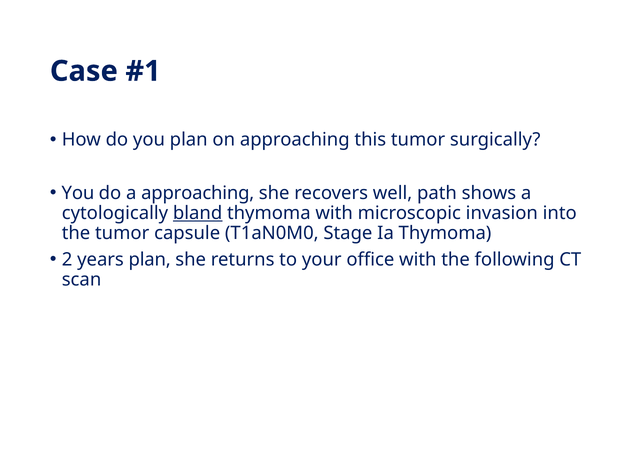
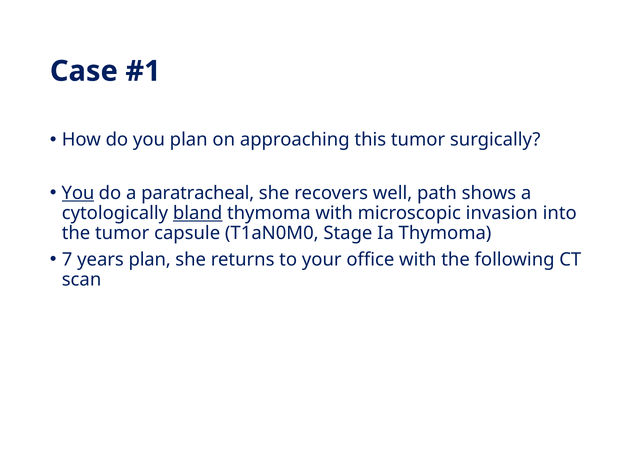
You at (78, 193) underline: none -> present
a approaching: approaching -> paratracheal
2: 2 -> 7
